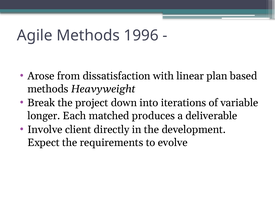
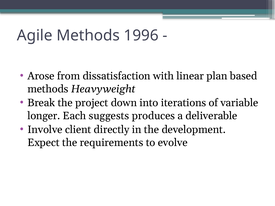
matched: matched -> suggests
